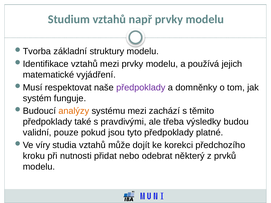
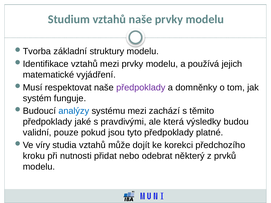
vztahů např: např -> naše
analýzy colour: orange -> blue
také: také -> jaké
třeba: třeba -> která
